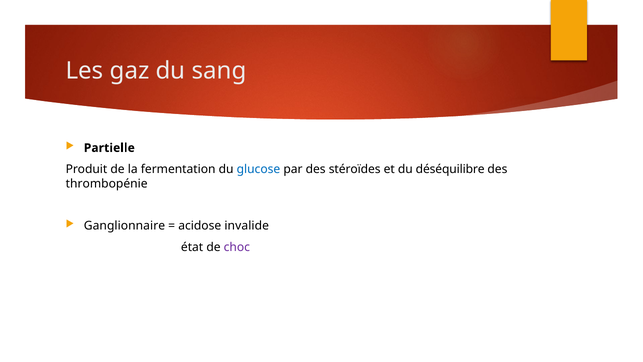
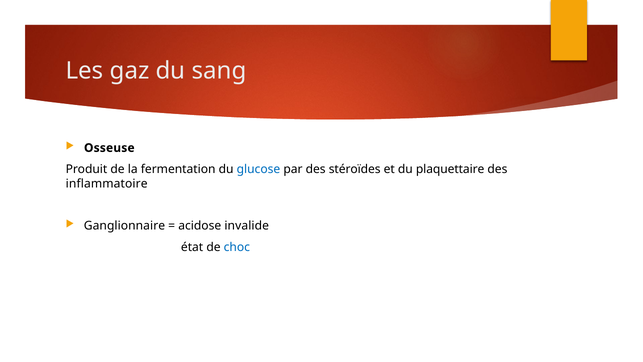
Partielle: Partielle -> Osseuse
déséquilibre: déséquilibre -> plaquettaire
thrombopénie: thrombopénie -> inflammatoire
choc colour: purple -> blue
